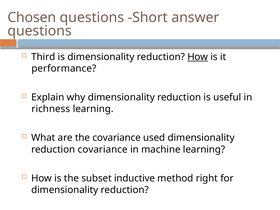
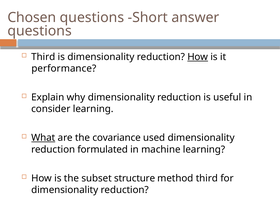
richness: richness -> consider
What underline: none -> present
reduction covariance: covariance -> formulated
inductive: inductive -> structure
method right: right -> third
